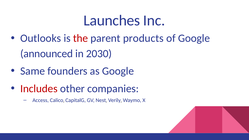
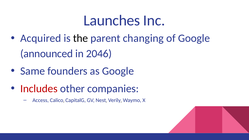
Outlooks: Outlooks -> Acquired
the colour: red -> black
products: products -> changing
2030: 2030 -> 2046
